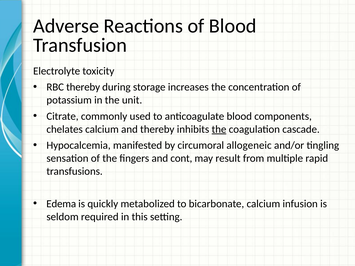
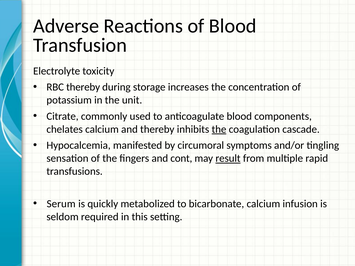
allogeneic: allogeneic -> symptoms
result underline: none -> present
Edema: Edema -> Serum
